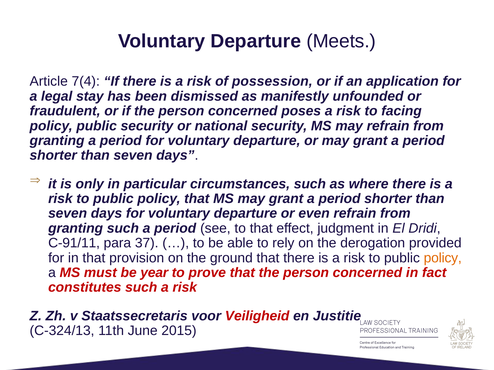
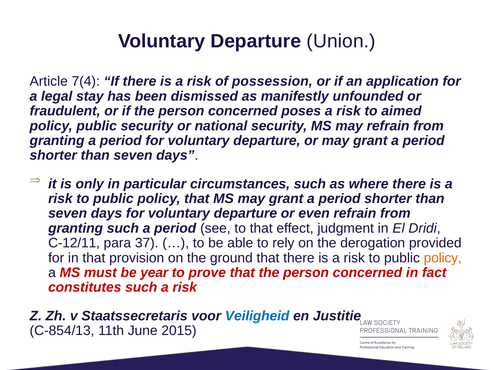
Meets: Meets -> Union
facing: facing -> aimed
C‑91/11: C‑91/11 -> C‑12/11
Veiligheid colour: red -> blue
C-324/13: C-324/13 -> C-854/13
